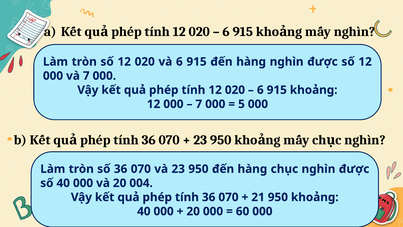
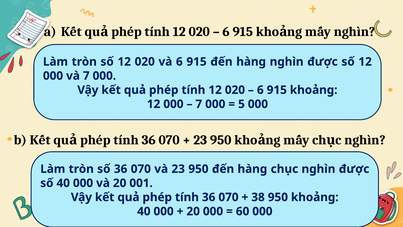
004: 004 -> 001
21: 21 -> 38
